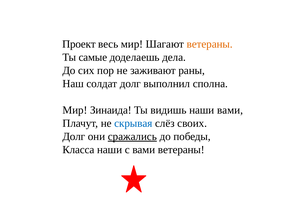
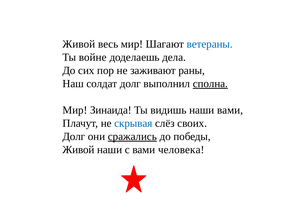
Проект at (79, 44): Проект -> Живой
ветераны at (210, 44) colour: orange -> blue
самые: самые -> войне
сполна underline: none -> present
Класса at (78, 150): Класса -> Живой
вами ветераны: ветераны -> человека
